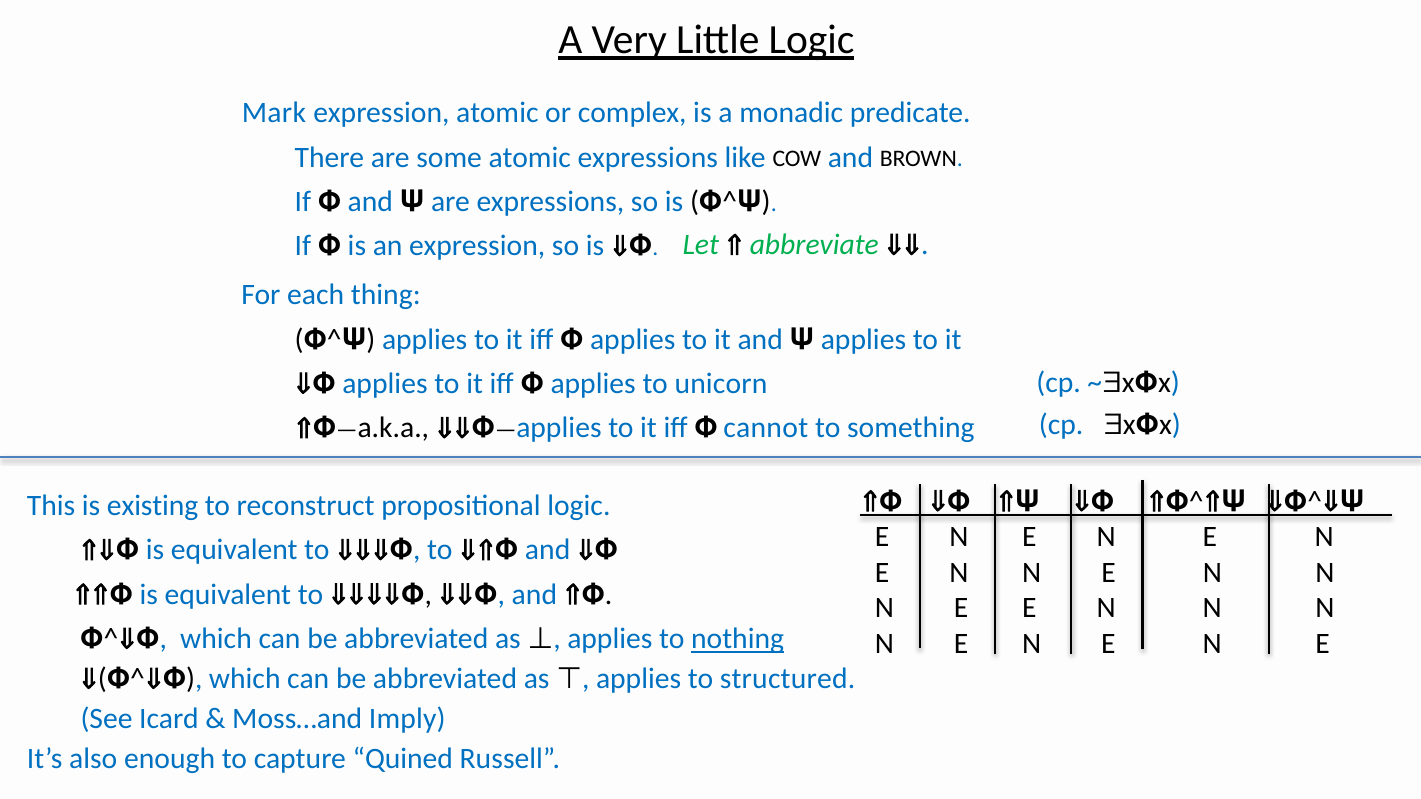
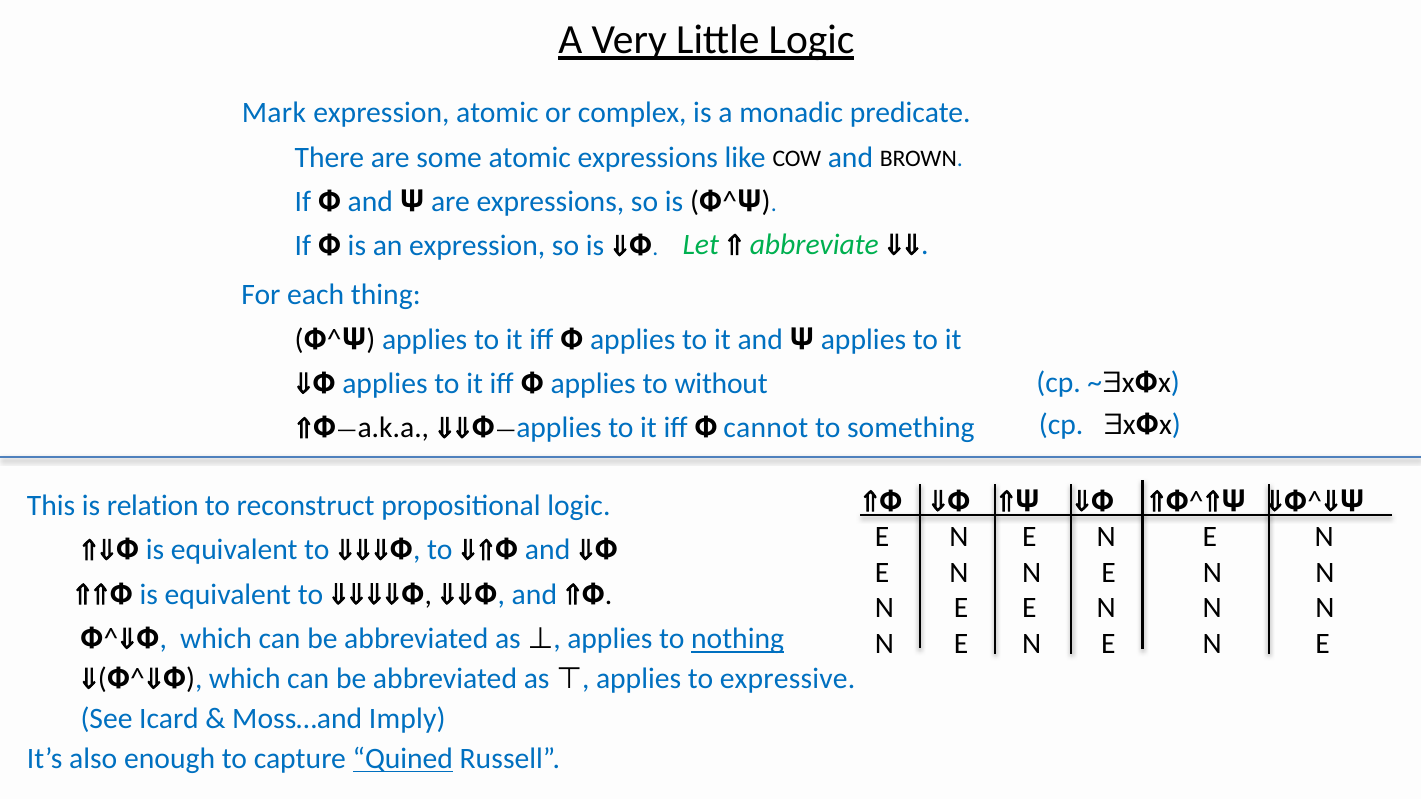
unicorn: unicorn -> without
existing: existing -> relation
structured: structured -> expressive
Quined underline: none -> present
